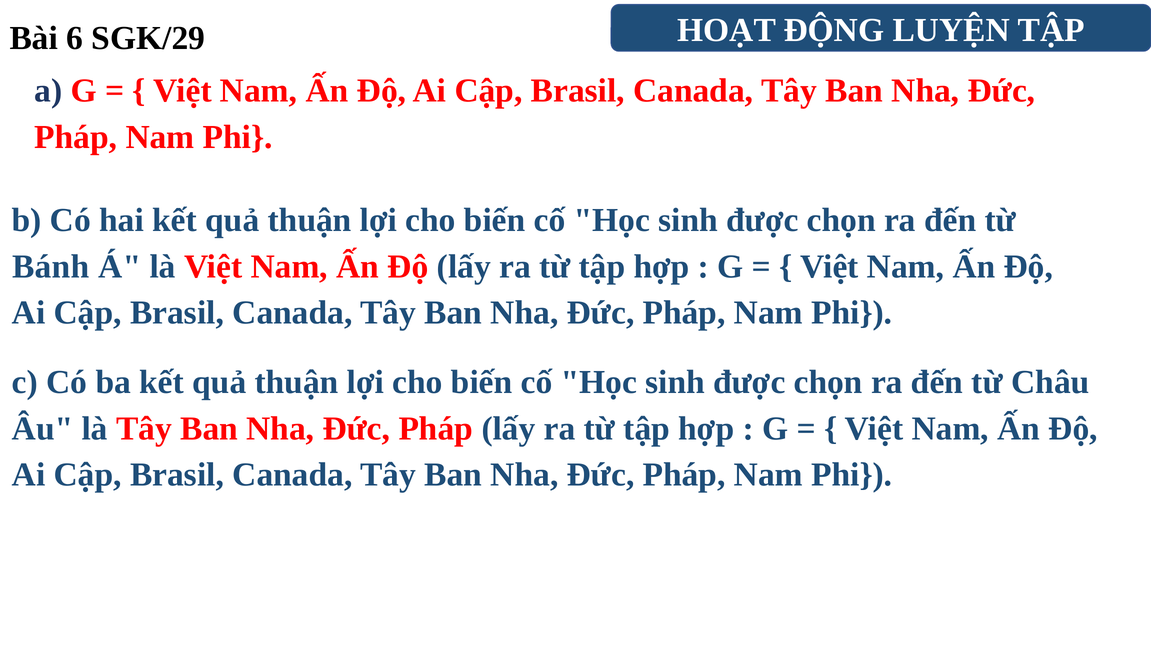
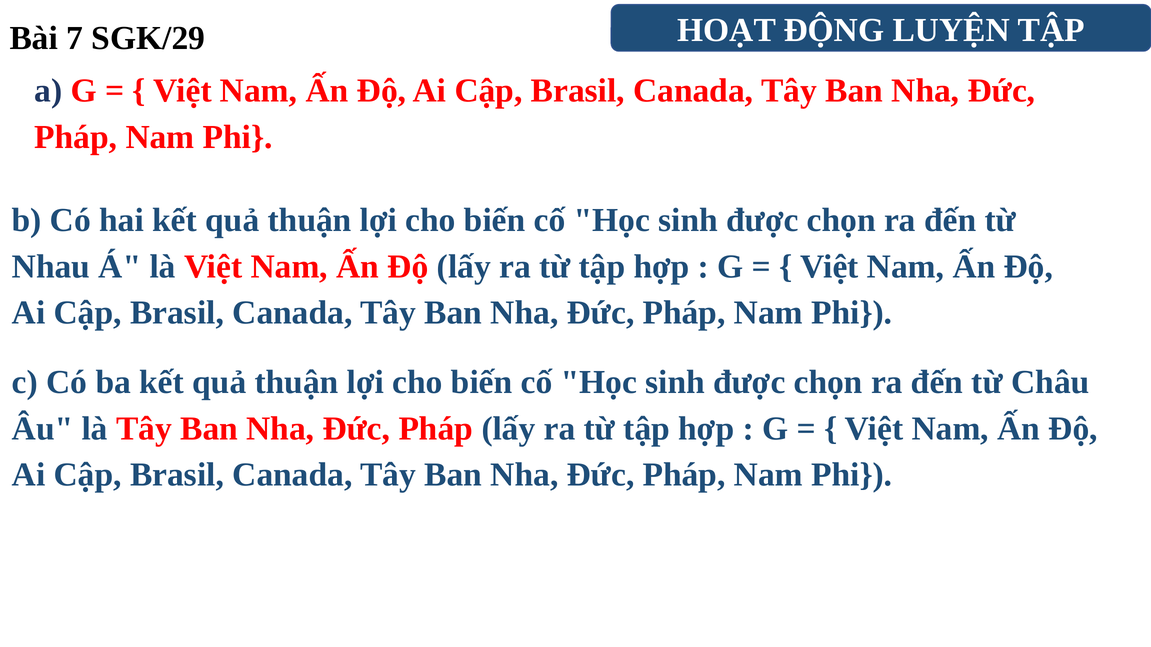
6: 6 -> 7
Bánh: Bánh -> Nhau
